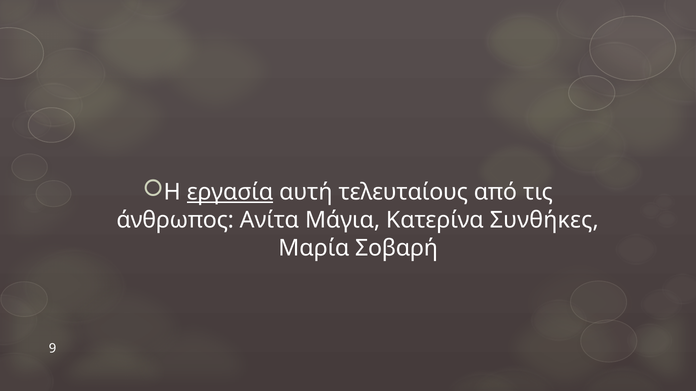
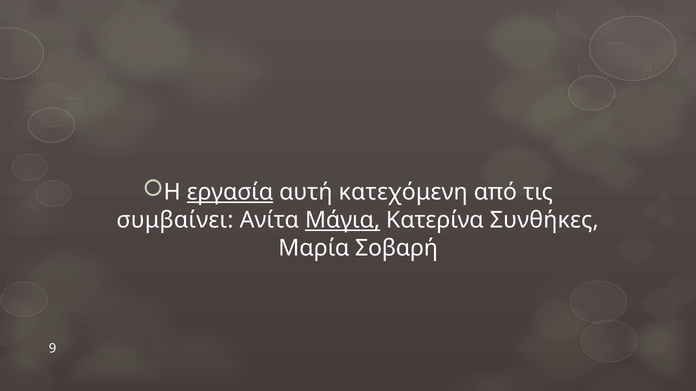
τελευταίους: τελευταίους -> κατεχόμενη
άνθρωπος: άνθρωπος -> συμβαίνει
Μάγια underline: none -> present
